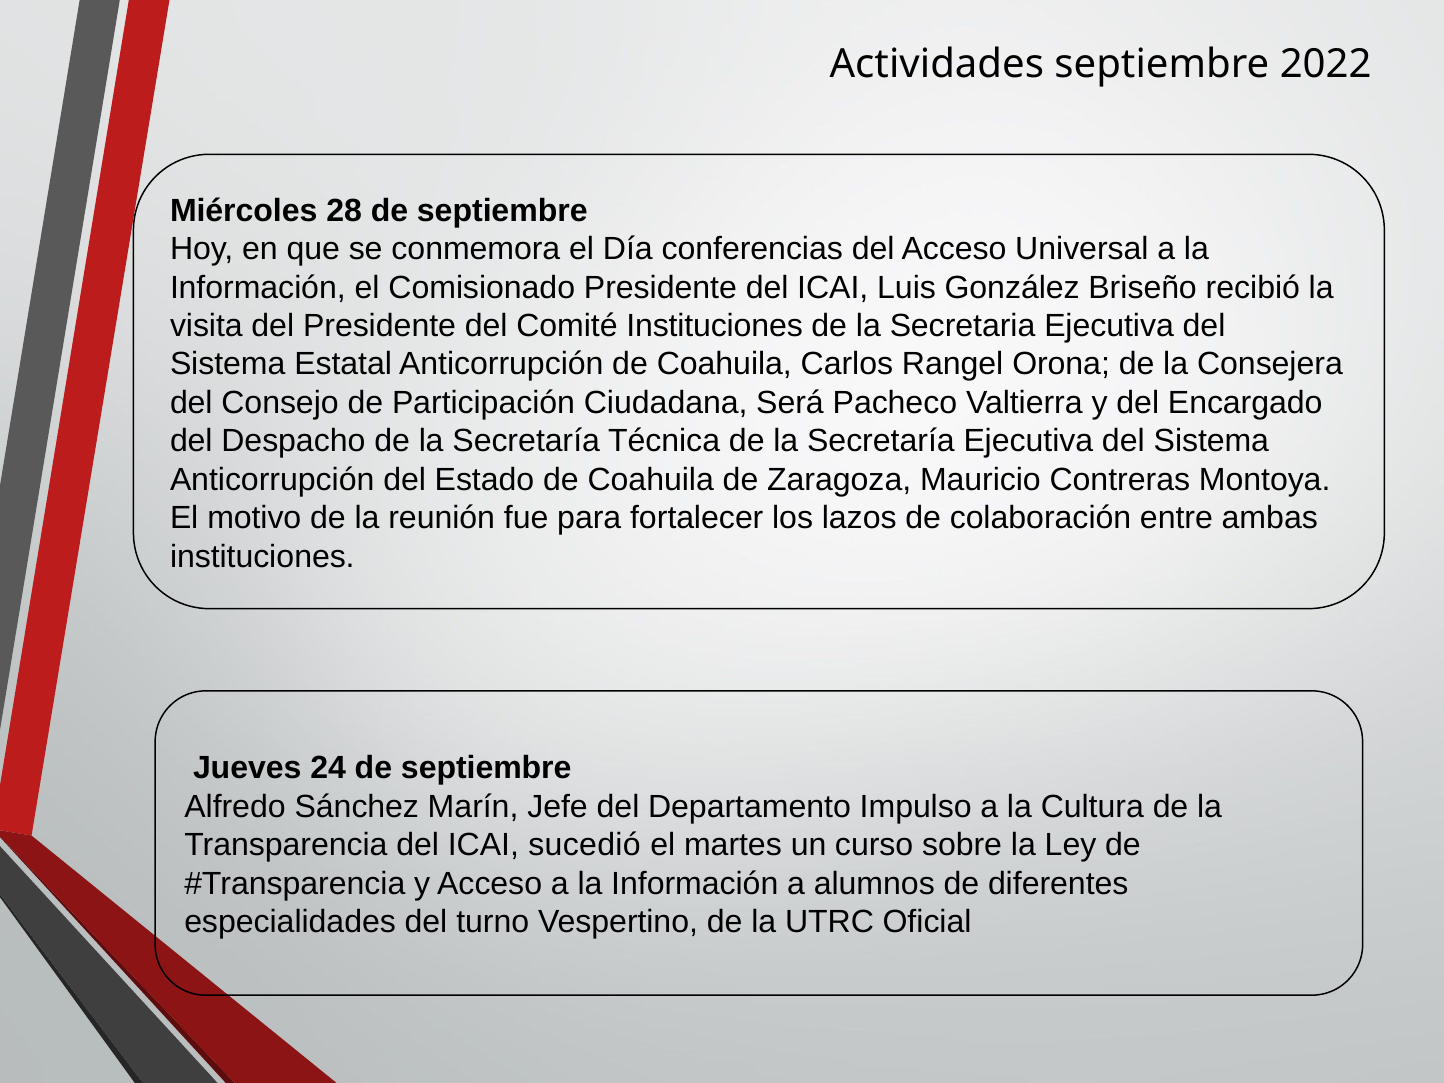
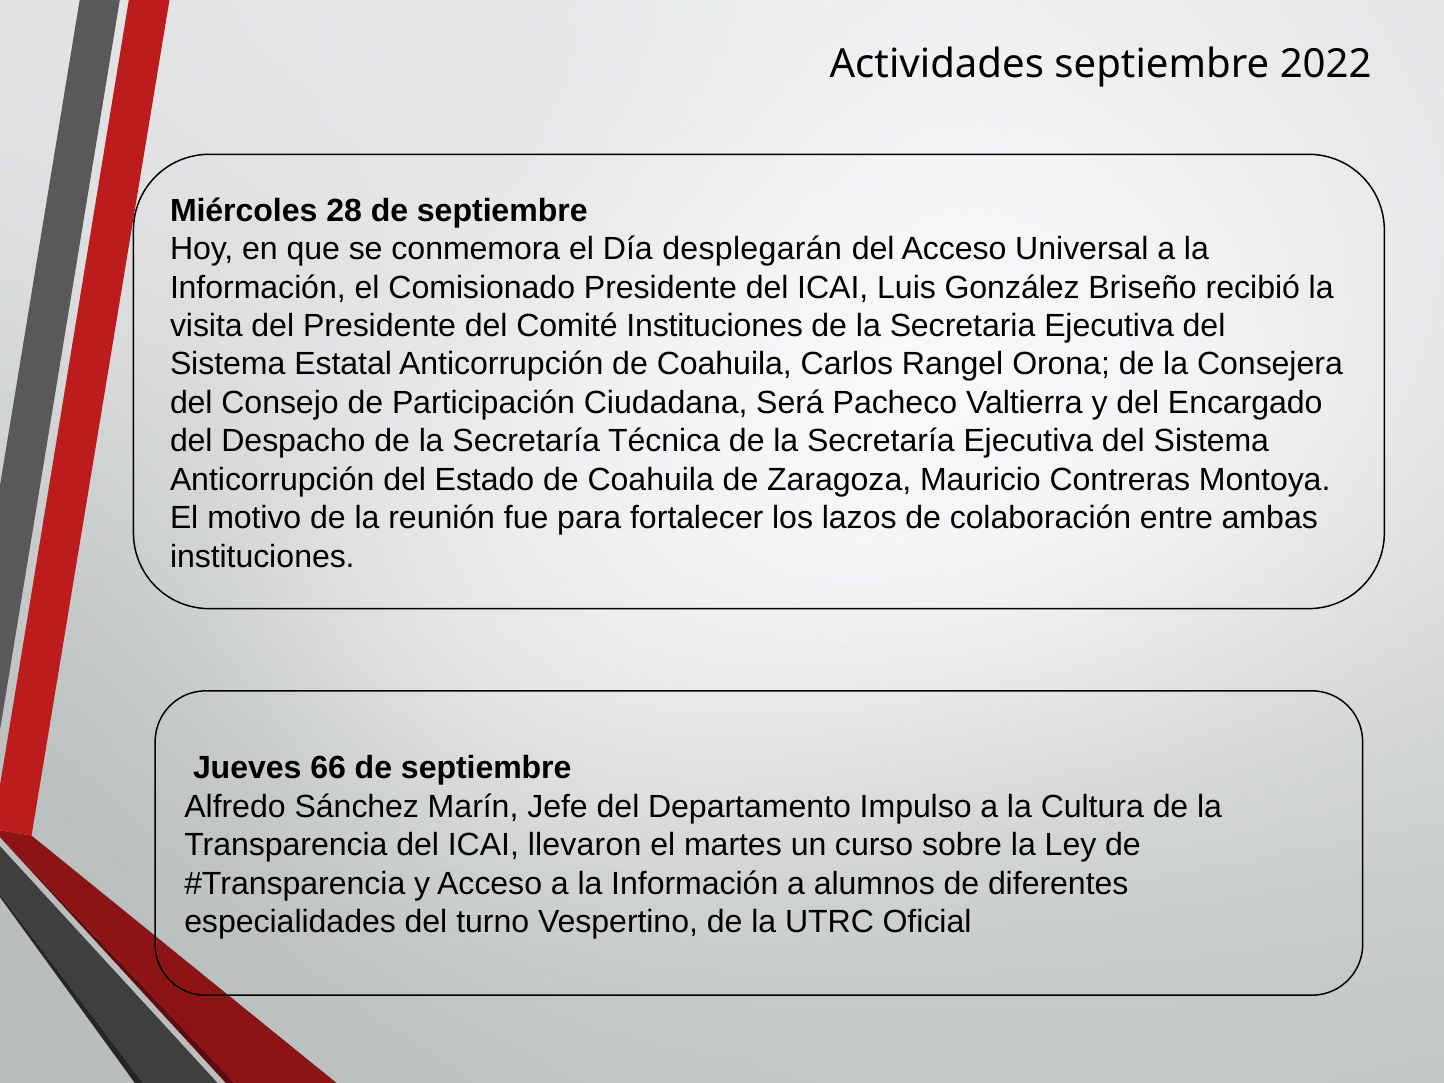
conferencias: conferencias -> desplegarán
24: 24 -> 66
sucedió: sucedió -> llevaron
